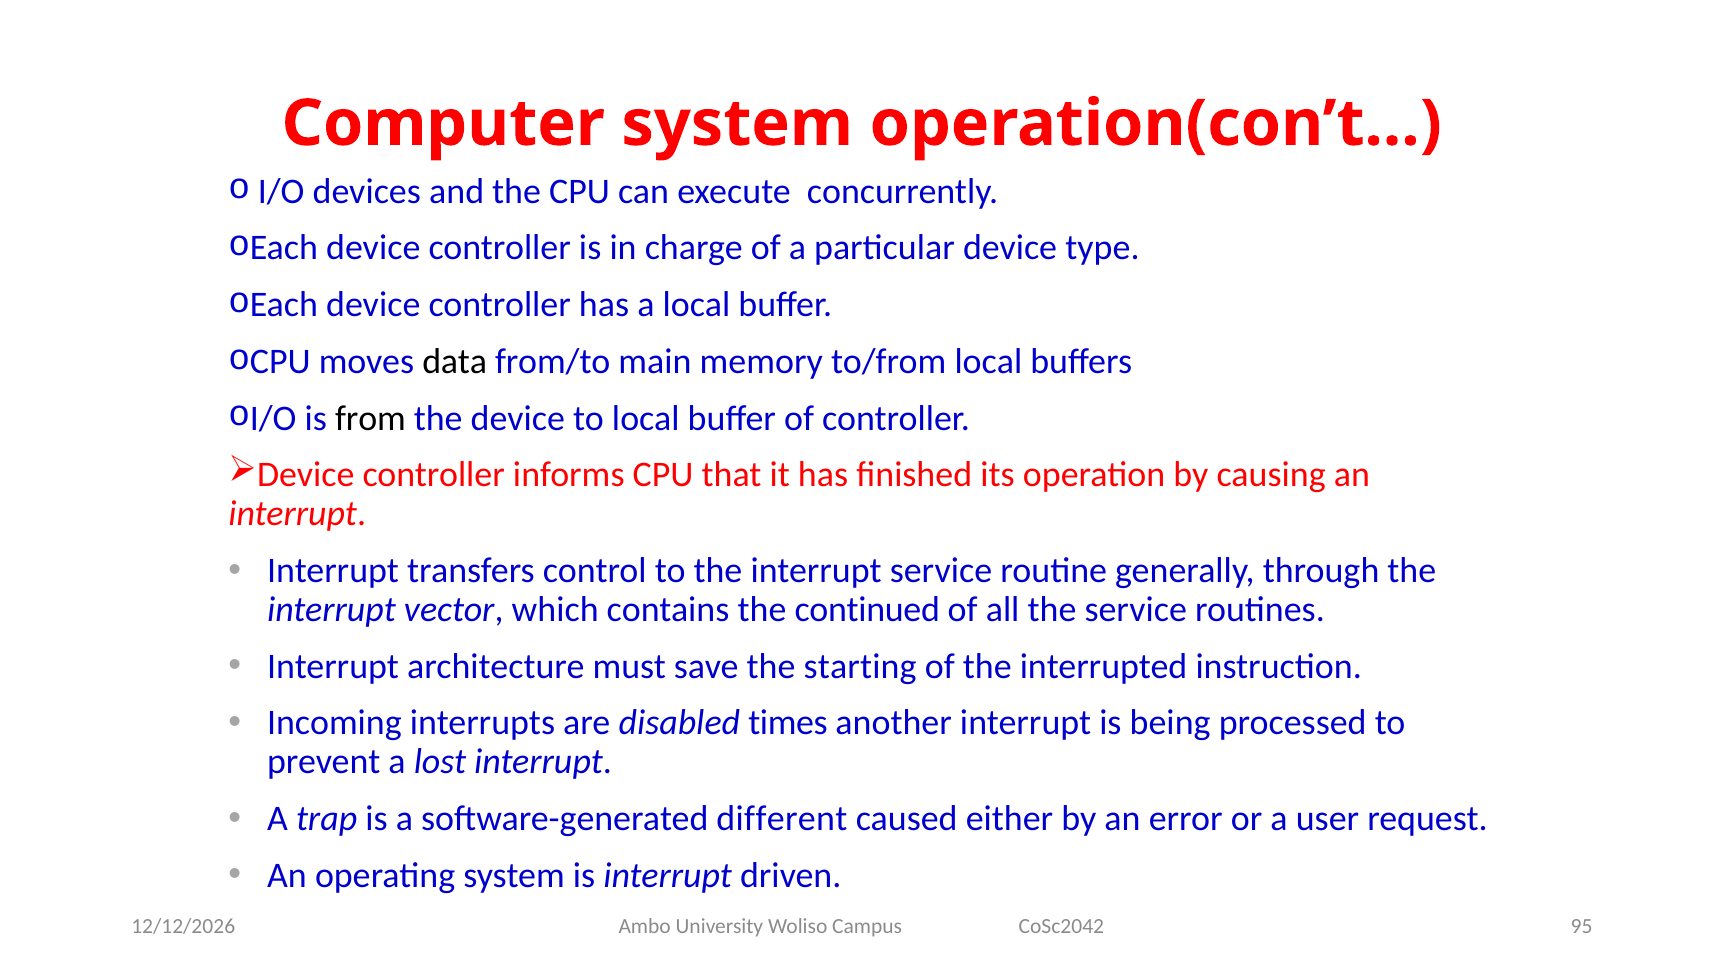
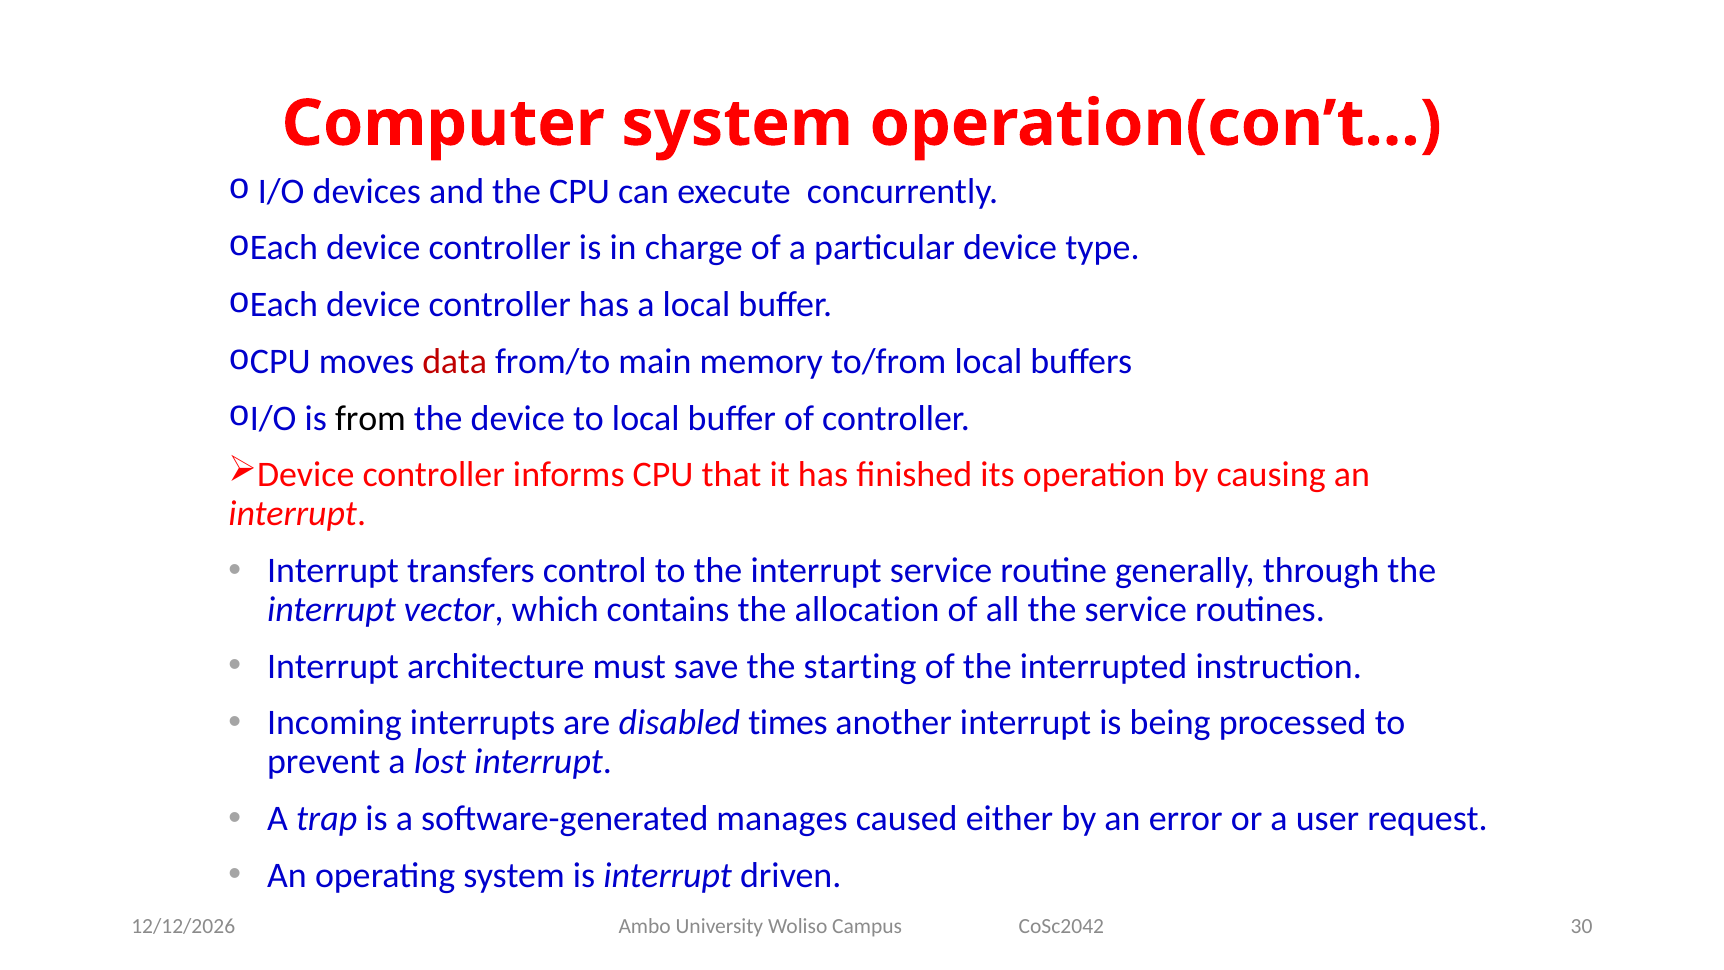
data colour: black -> red
continued: continued -> allocation
different: different -> manages
95: 95 -> 30
